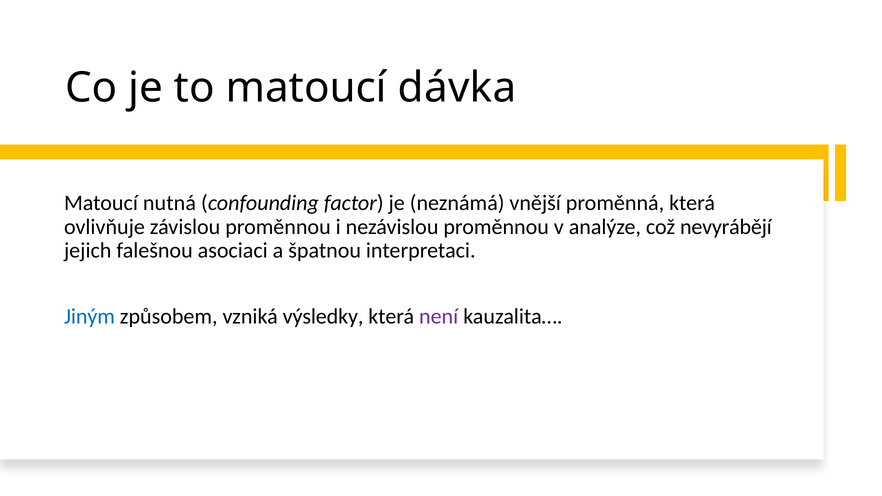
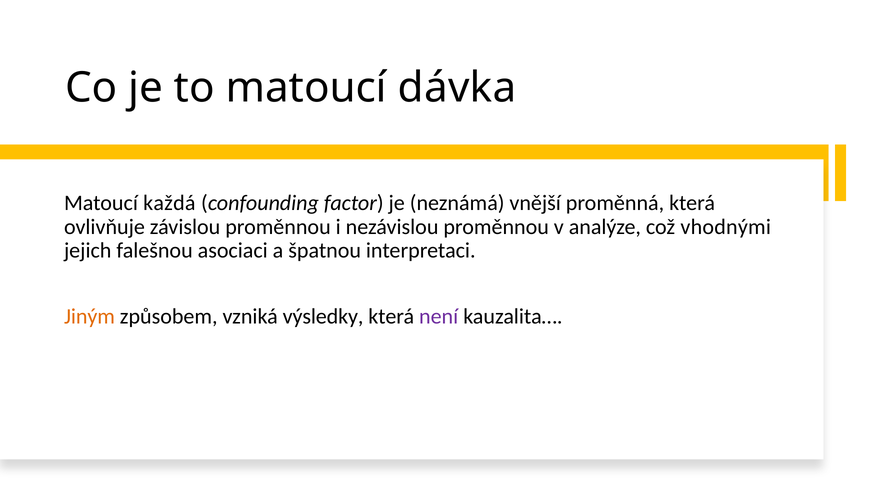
nutná: nutná -> každá
nevyrábějí: nevyrábějí -> vhodnými
Jiným colour: blue -> orange
